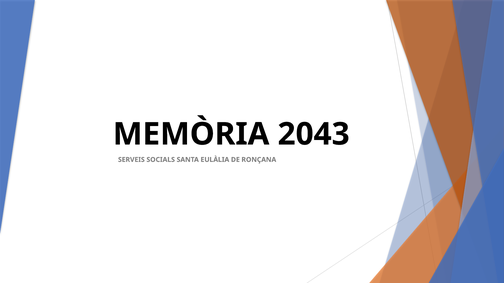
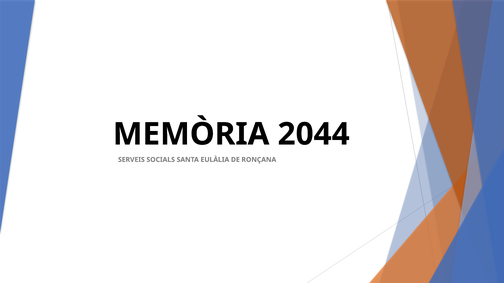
2043: 2043 -> 2044
